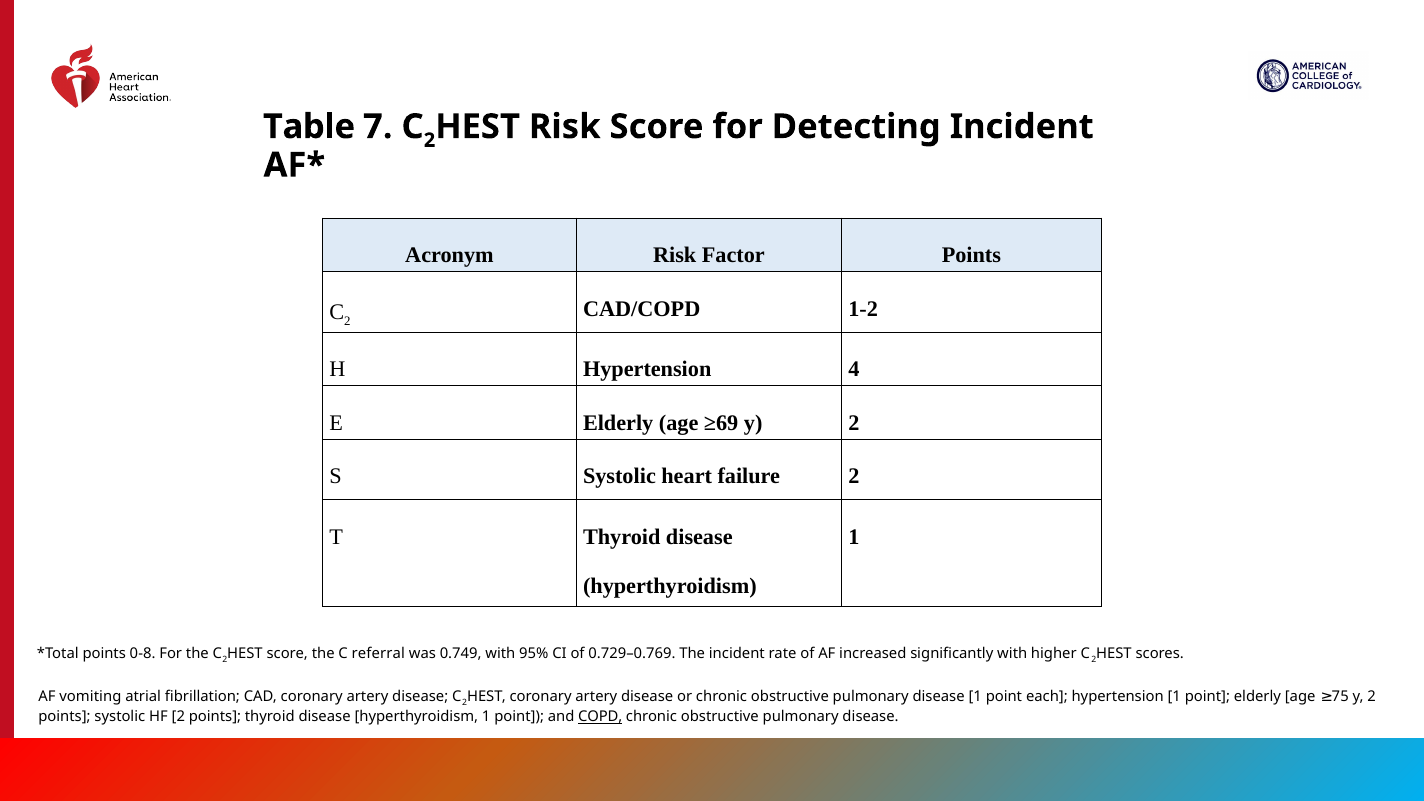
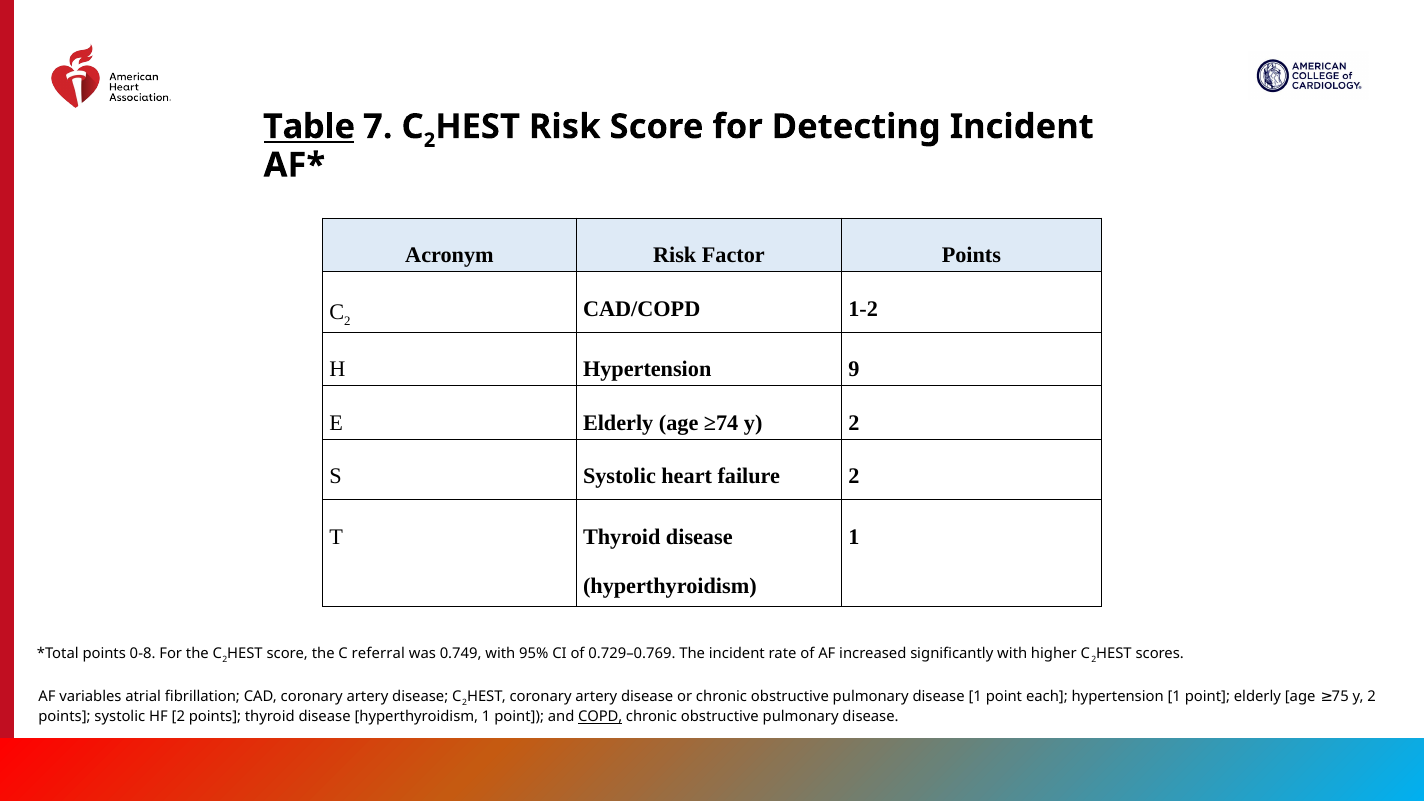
Table underline: none -> present
4: 4 -> 9
≥69: ≥69 -> ≥74
vomiting: vomiting -> variables
